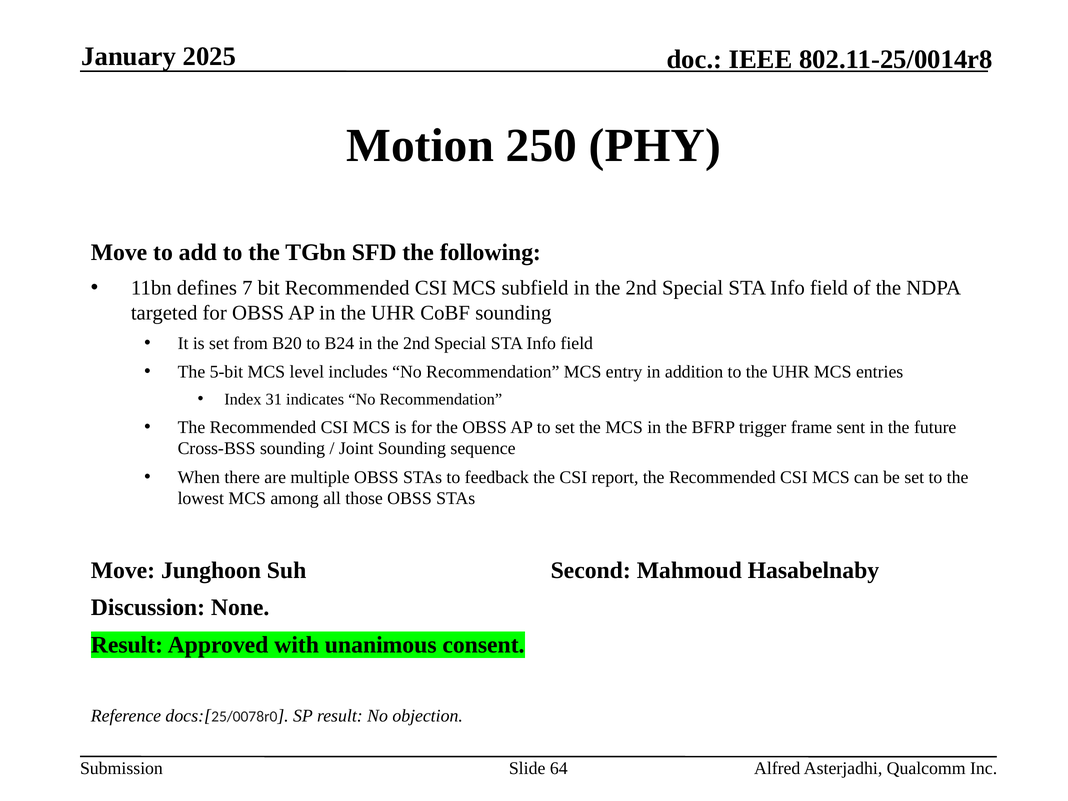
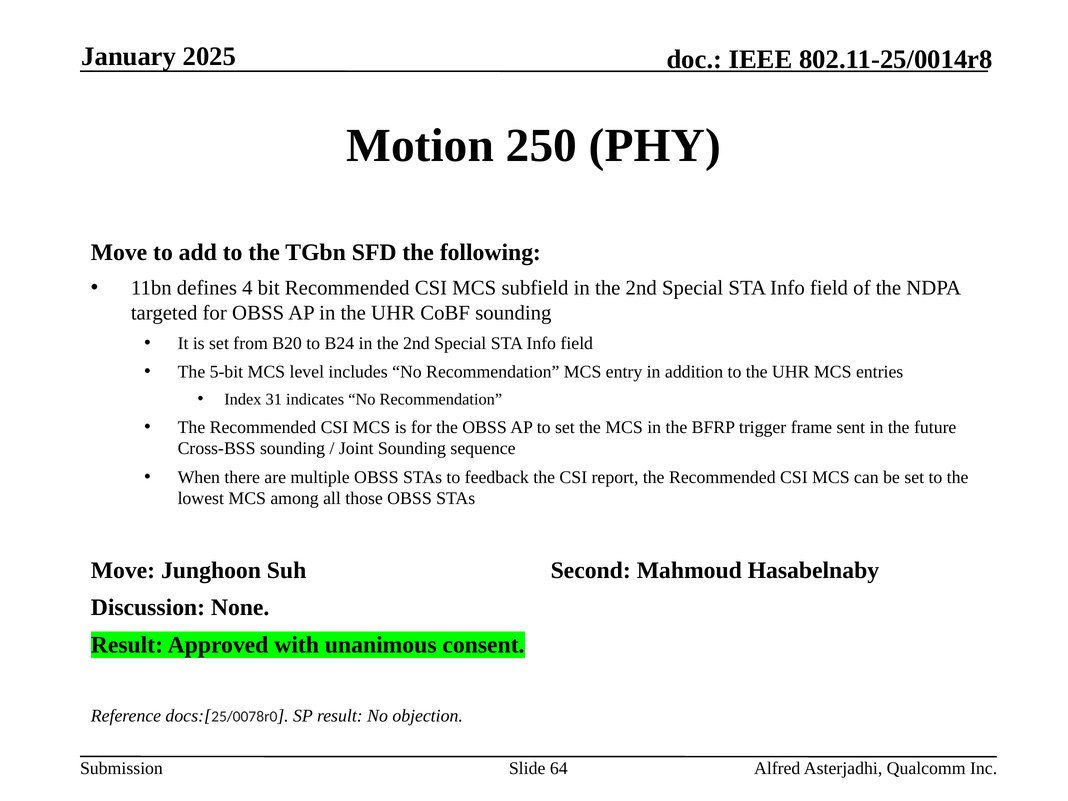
7: 7 -> 4
